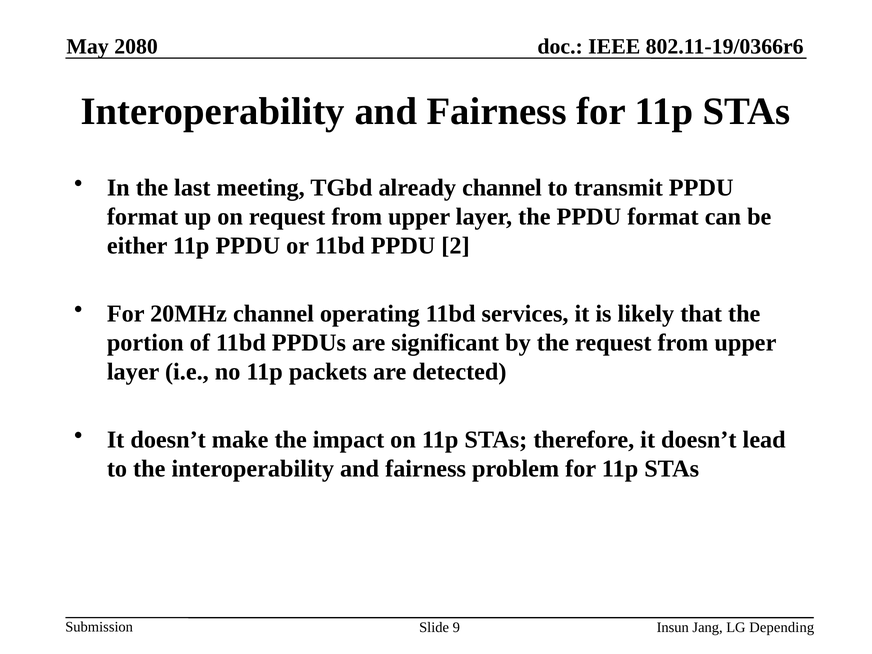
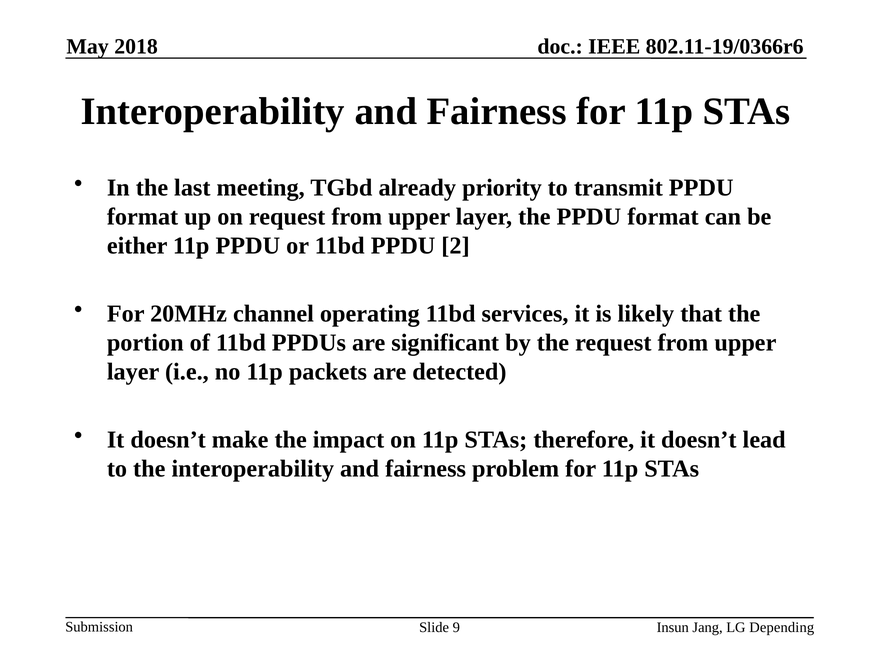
2080: 2080 -> 2018
already channel: channel -> priority
